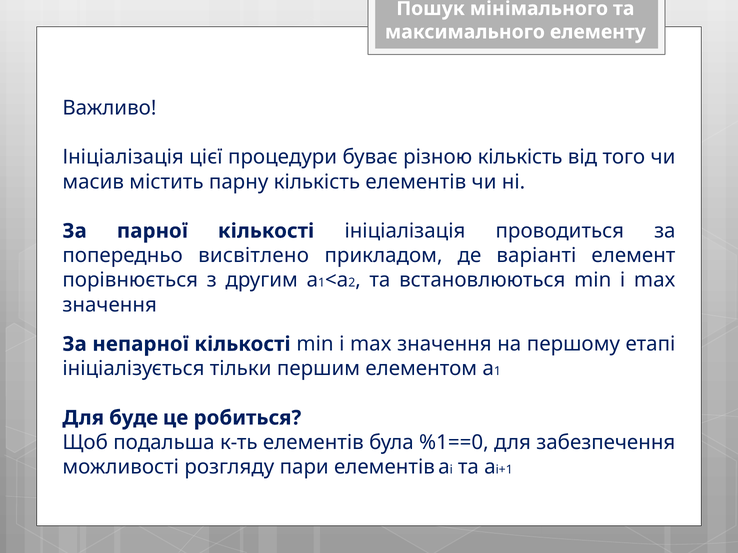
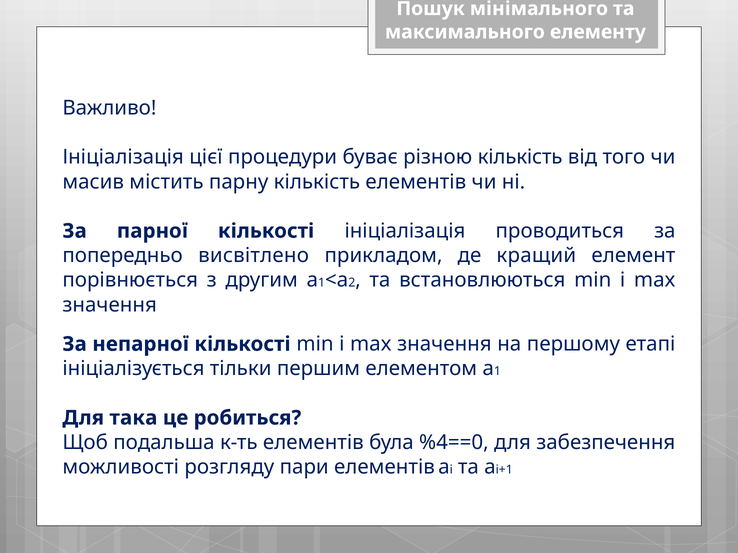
варіанті: варіанті -> кращий
буде: буде -> така
%1==0: %1==0 -> %4==0
